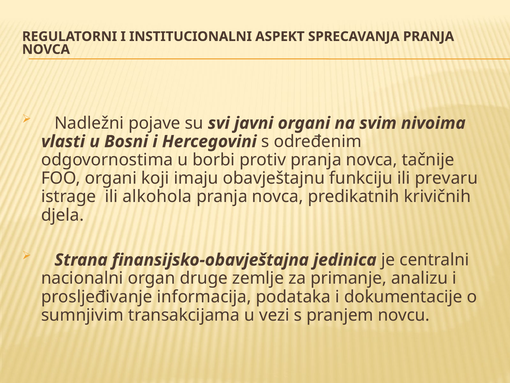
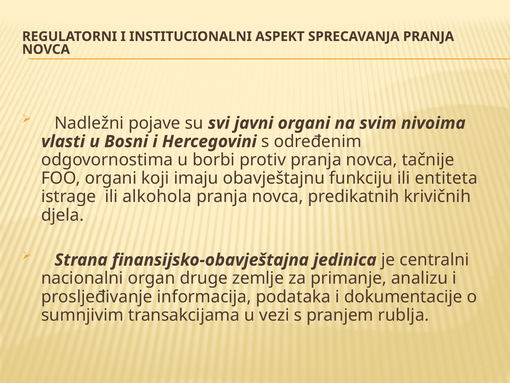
prevaru: prevaru -> entiteta
novcu: novcu -> rublja
